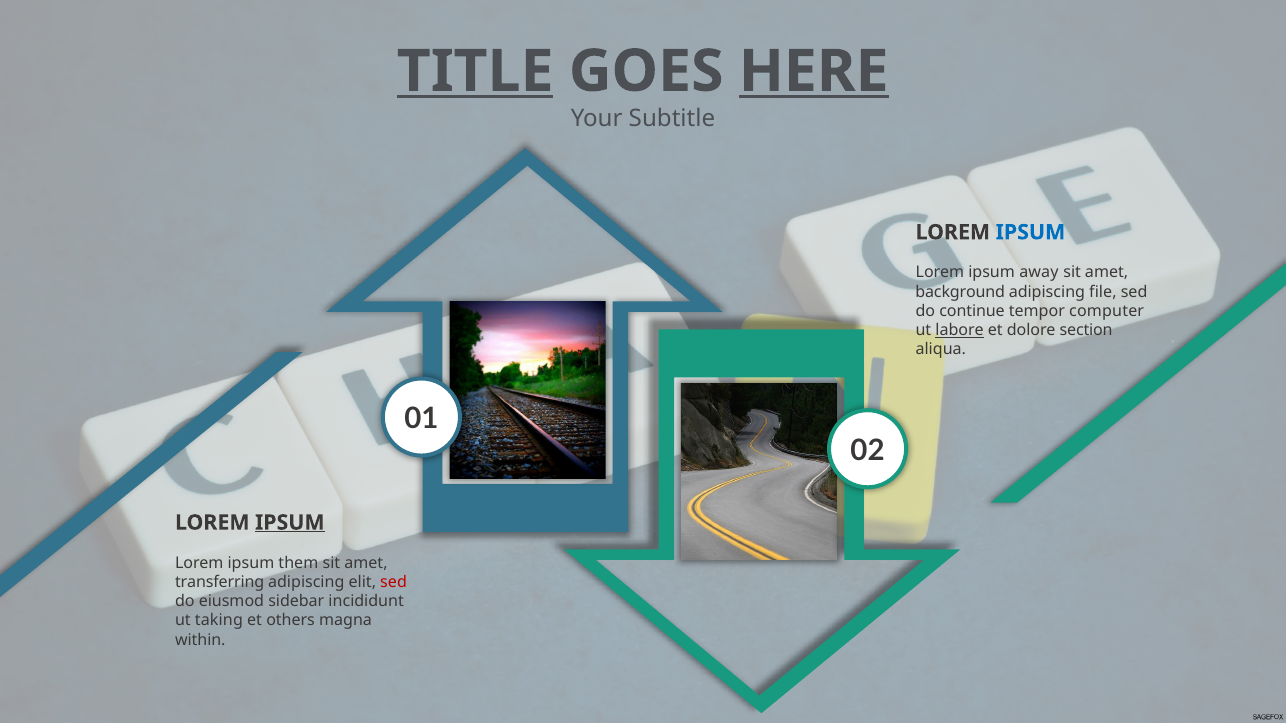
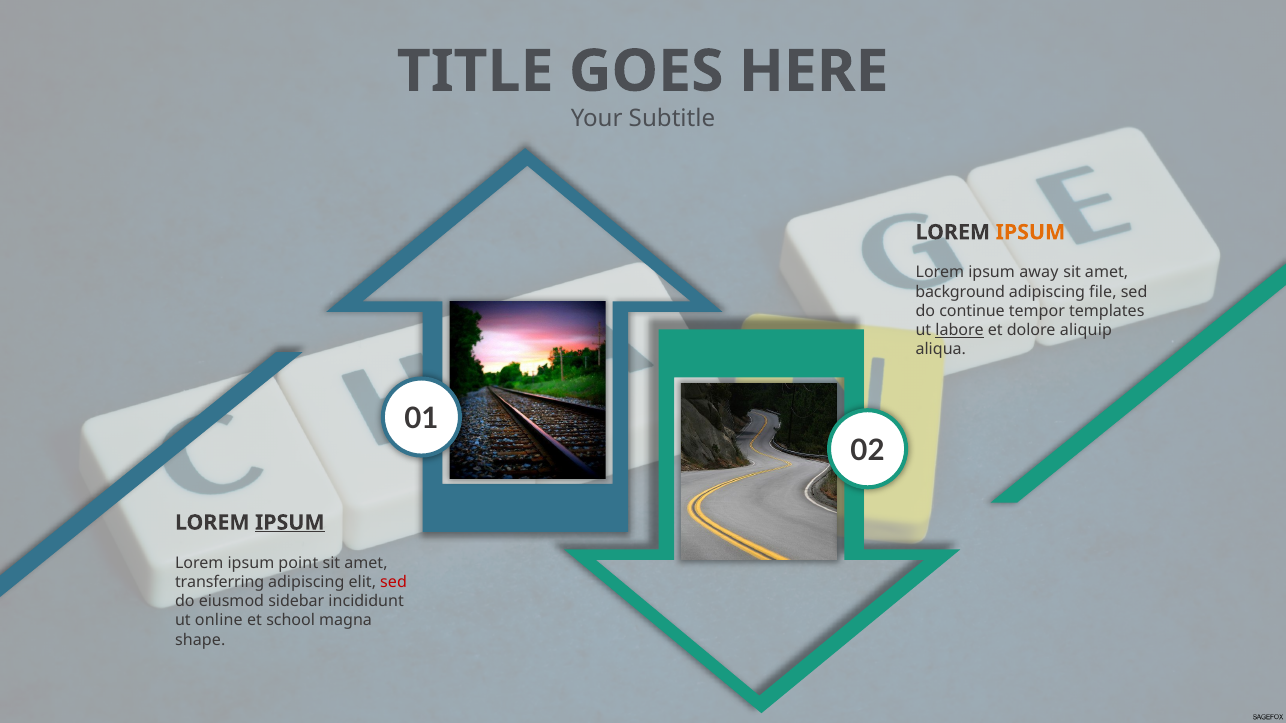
TITLE underline: present -> none
HERE underline: present -> none
IPSUM at (1030, 232) colour: blue -> orange
computer: computer -> templates
section: section -> aliquip
them: them -> point
taking: taking -> online
others: others -> school
within: within -> shape
